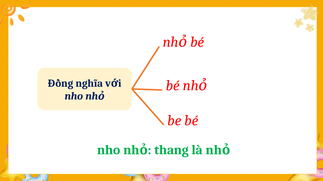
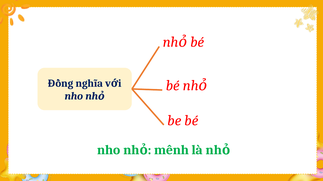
thang: thang -> mênh
